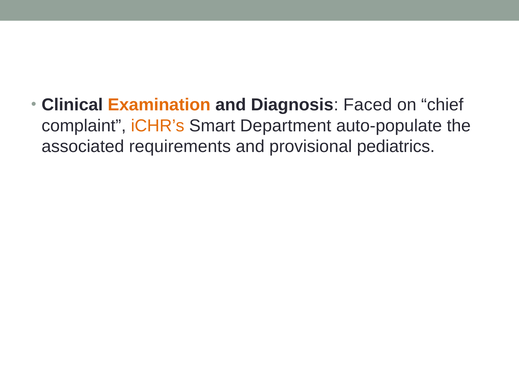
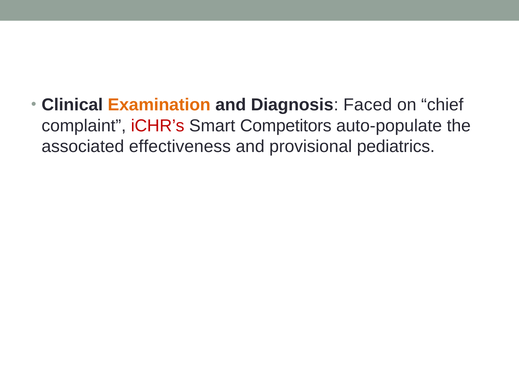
iCHR’s colour: orange -> red
Department: Department -> Competitors
requirements: requirements -> effectiveness
